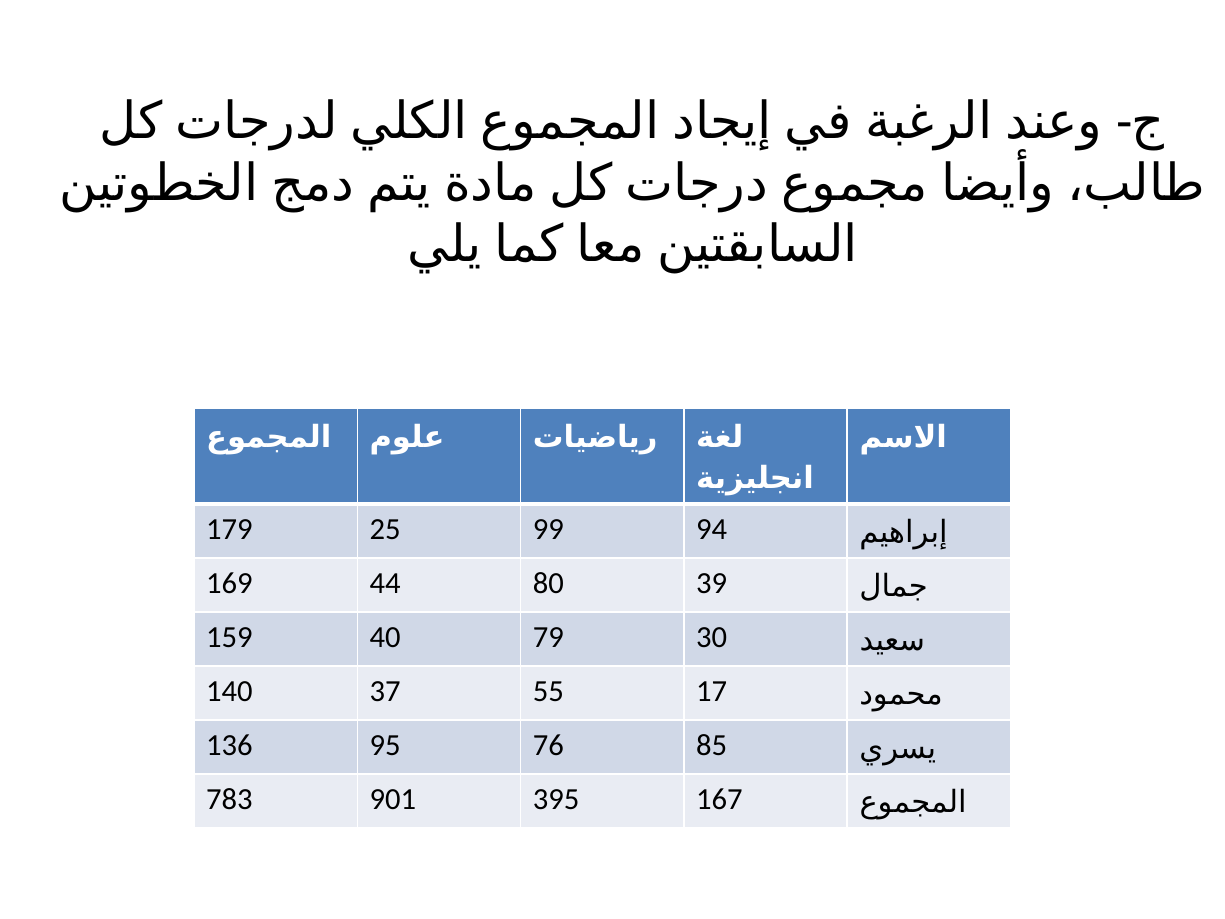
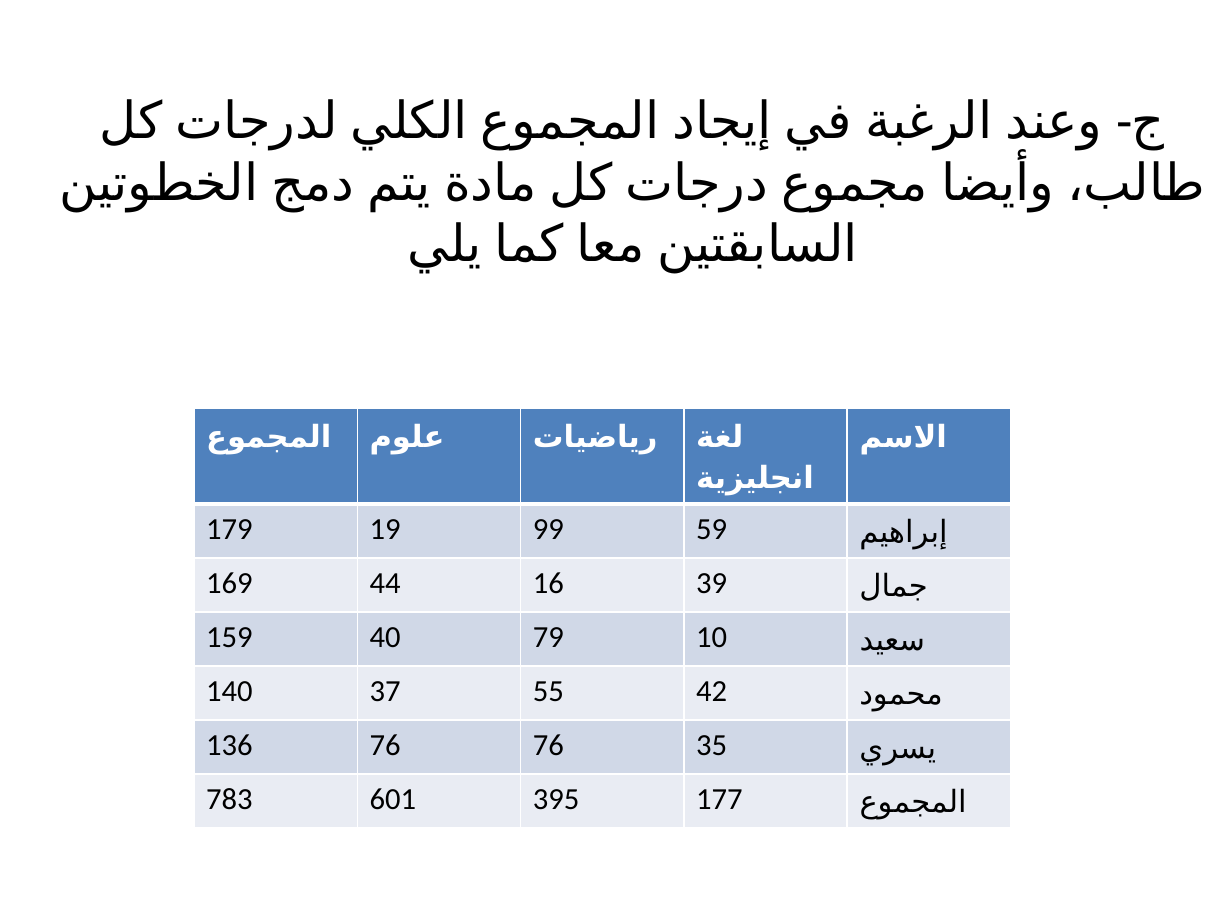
25: 25 -> 19
94: 94 -> 59
80: 80 -> 16
30: 30 -> 10
17: 17 -> 42
136 95: 95 -> 76
85: 85 -> 35
901: 901 -> 601
167: 167 -> 177
